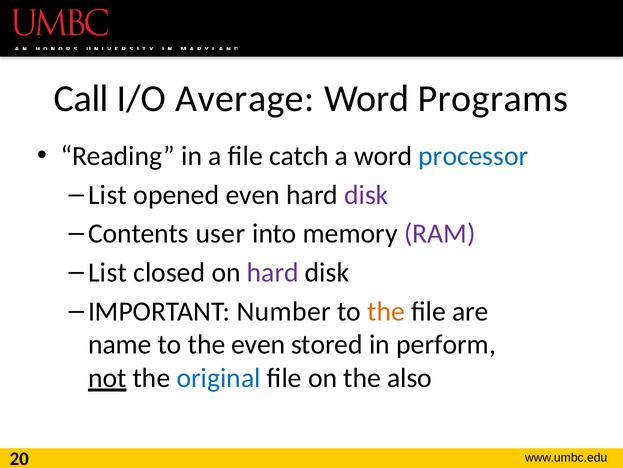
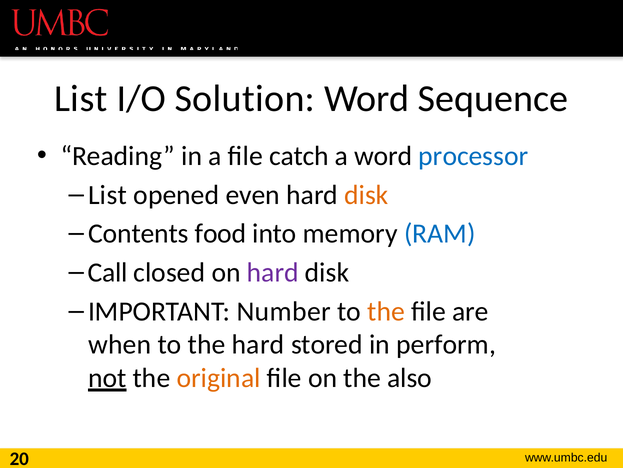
Call at (81, 98): Call -> List
Average: Average -> Solution
Programs: Programs -> Sequence
disk at (366, 195) colour: purple -> orange
user: user -> food
RAM colour: purple -> blue
List at (107, 272): List -> Call
name: name -> when
the even: even -> hard
original colour: blue -> orange
